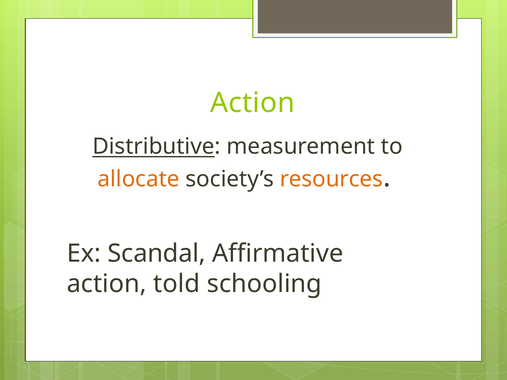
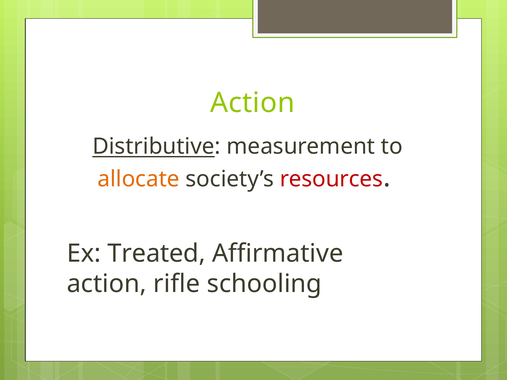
resources colour: orange -> red
Scandal: Scandal -> Treated
told: told -> rifle
